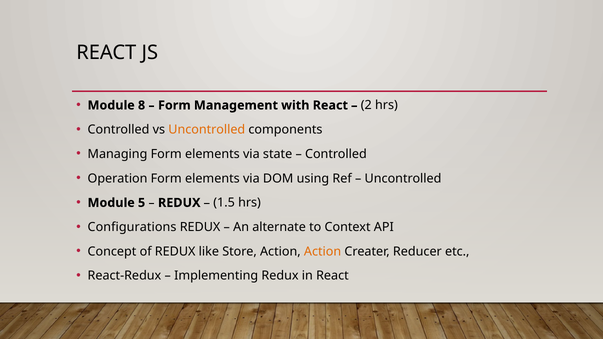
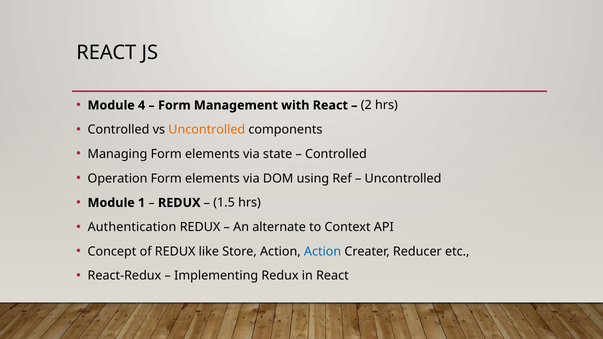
8: 8 -> 4
5: 5 -> 1
Configurations: Configurations -> Authentication
Action at (323, 252) colour: orange -> blue
